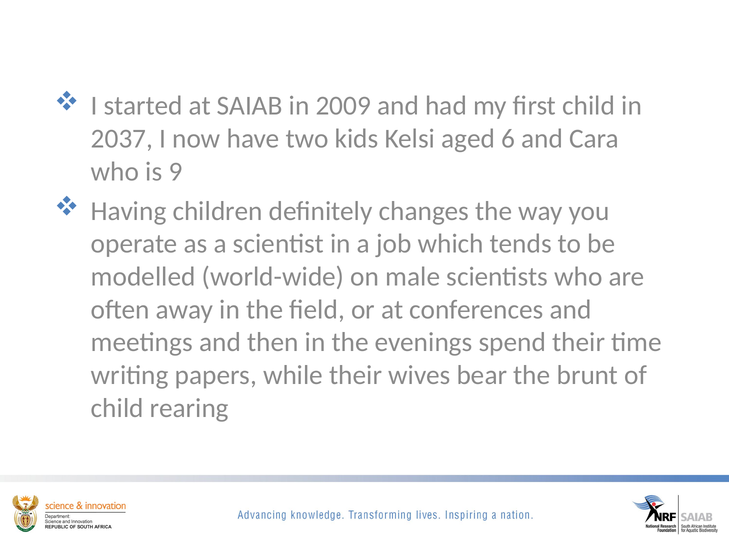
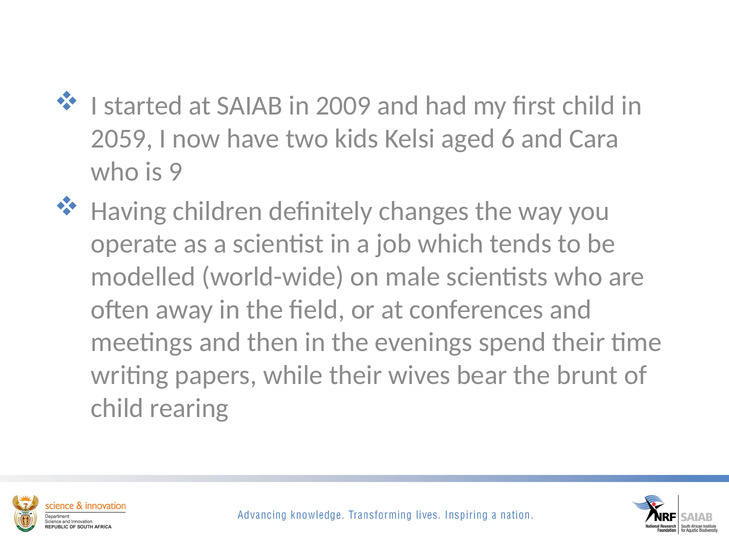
2037: 2037 -> 2059
